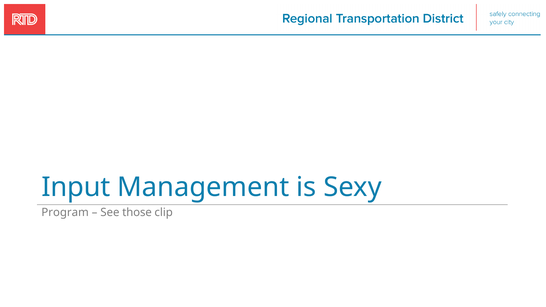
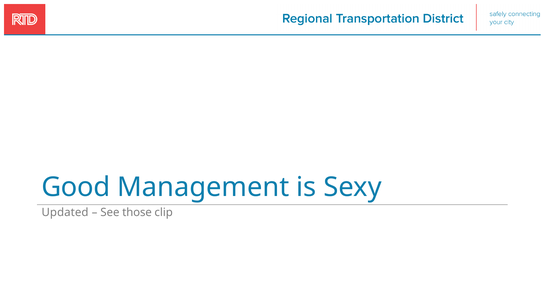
Input: Input -> Good
Program: Program -> Updated
